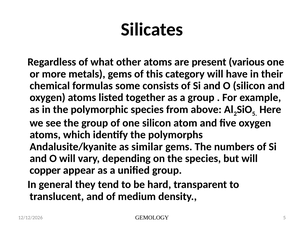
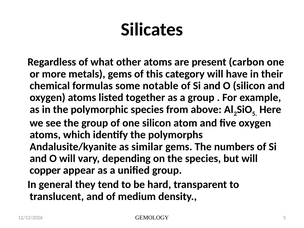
various: various -> carbon
consists: consists -> notable
